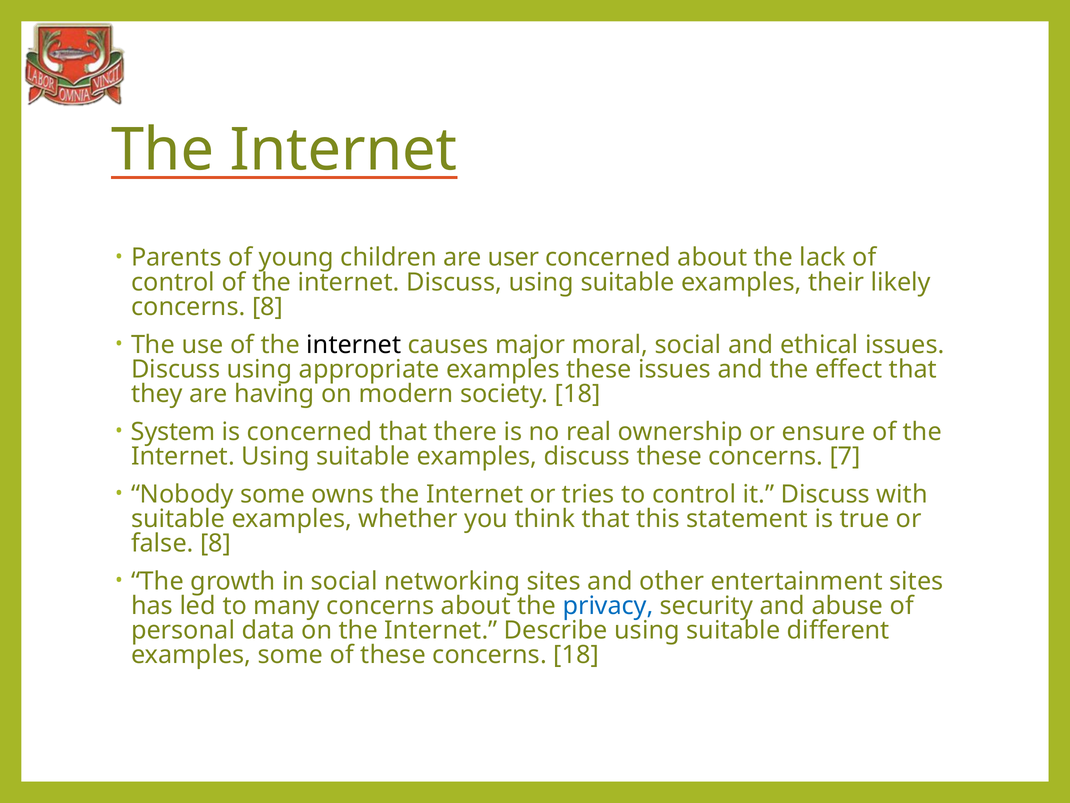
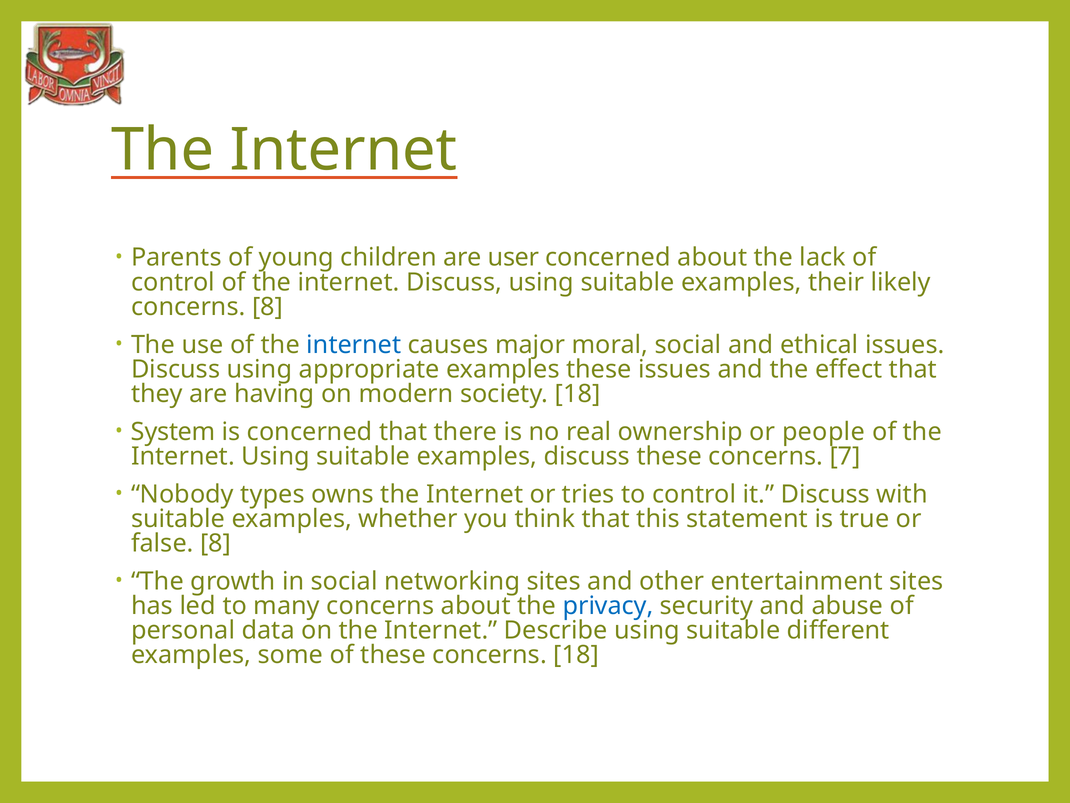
internet at (354, 344) colour: black -> blue
ensure: ensure -> people
Nobody some: some -> types
